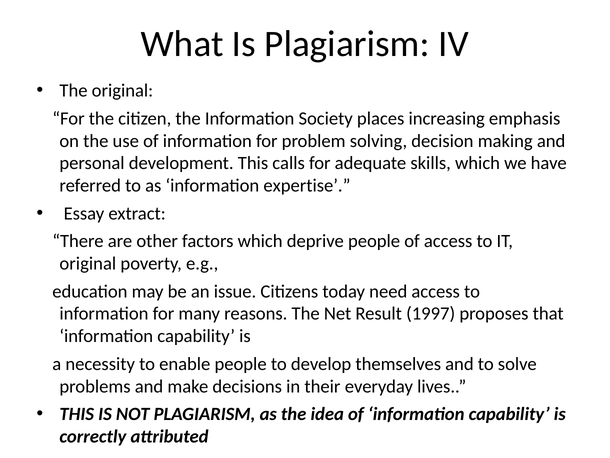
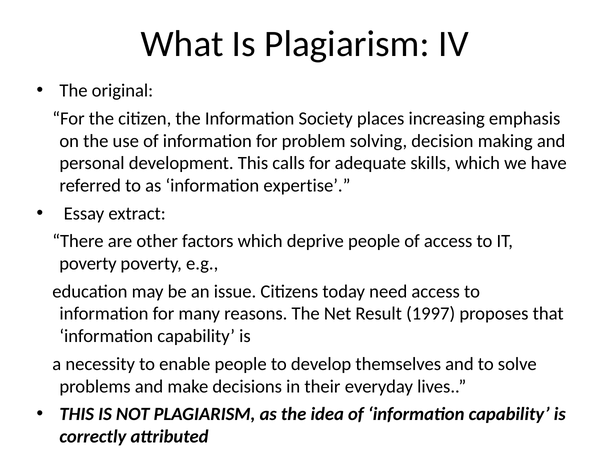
original at (88, 263): original -> poverty
